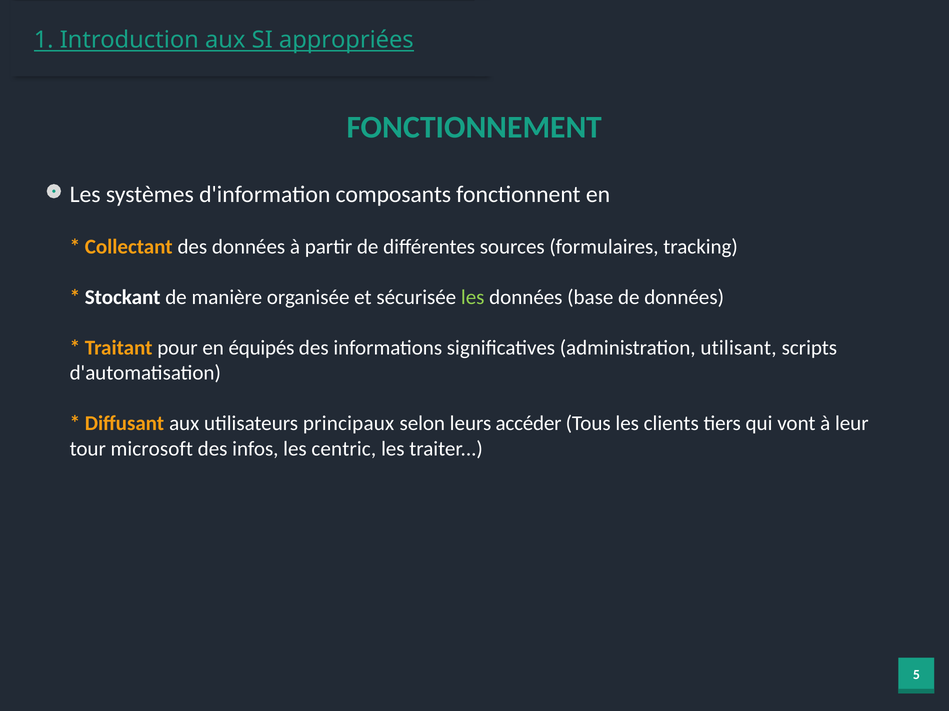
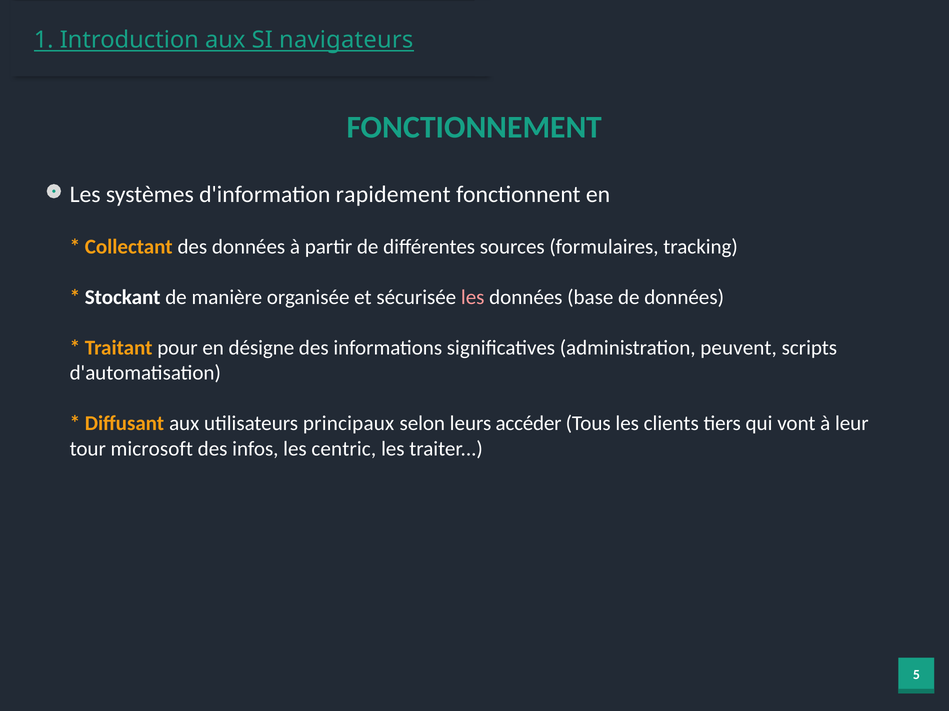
appropriées: appropriées -> navigateurs
composants: composants -> rapidement
les at (473, 297) colour: light green -> pink
équipés: équipés -> désigne
utilisant: utilisant -> peuvent
